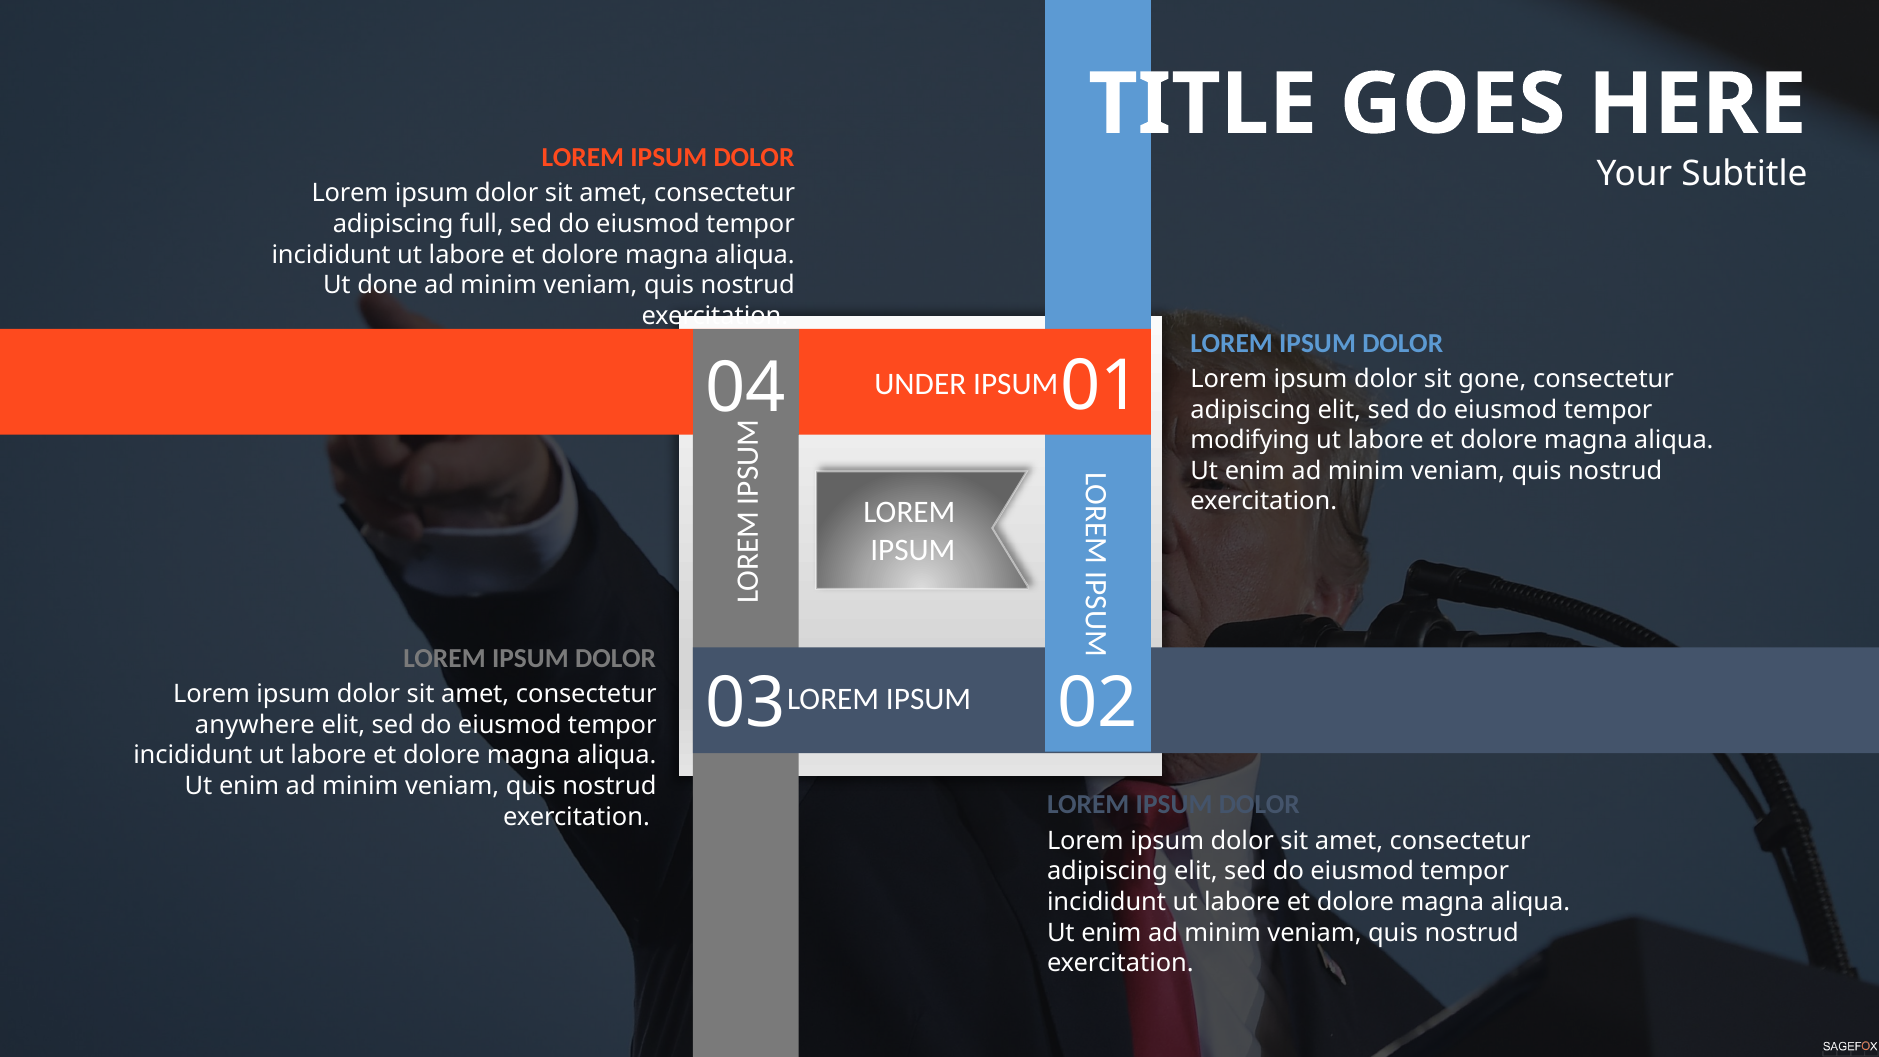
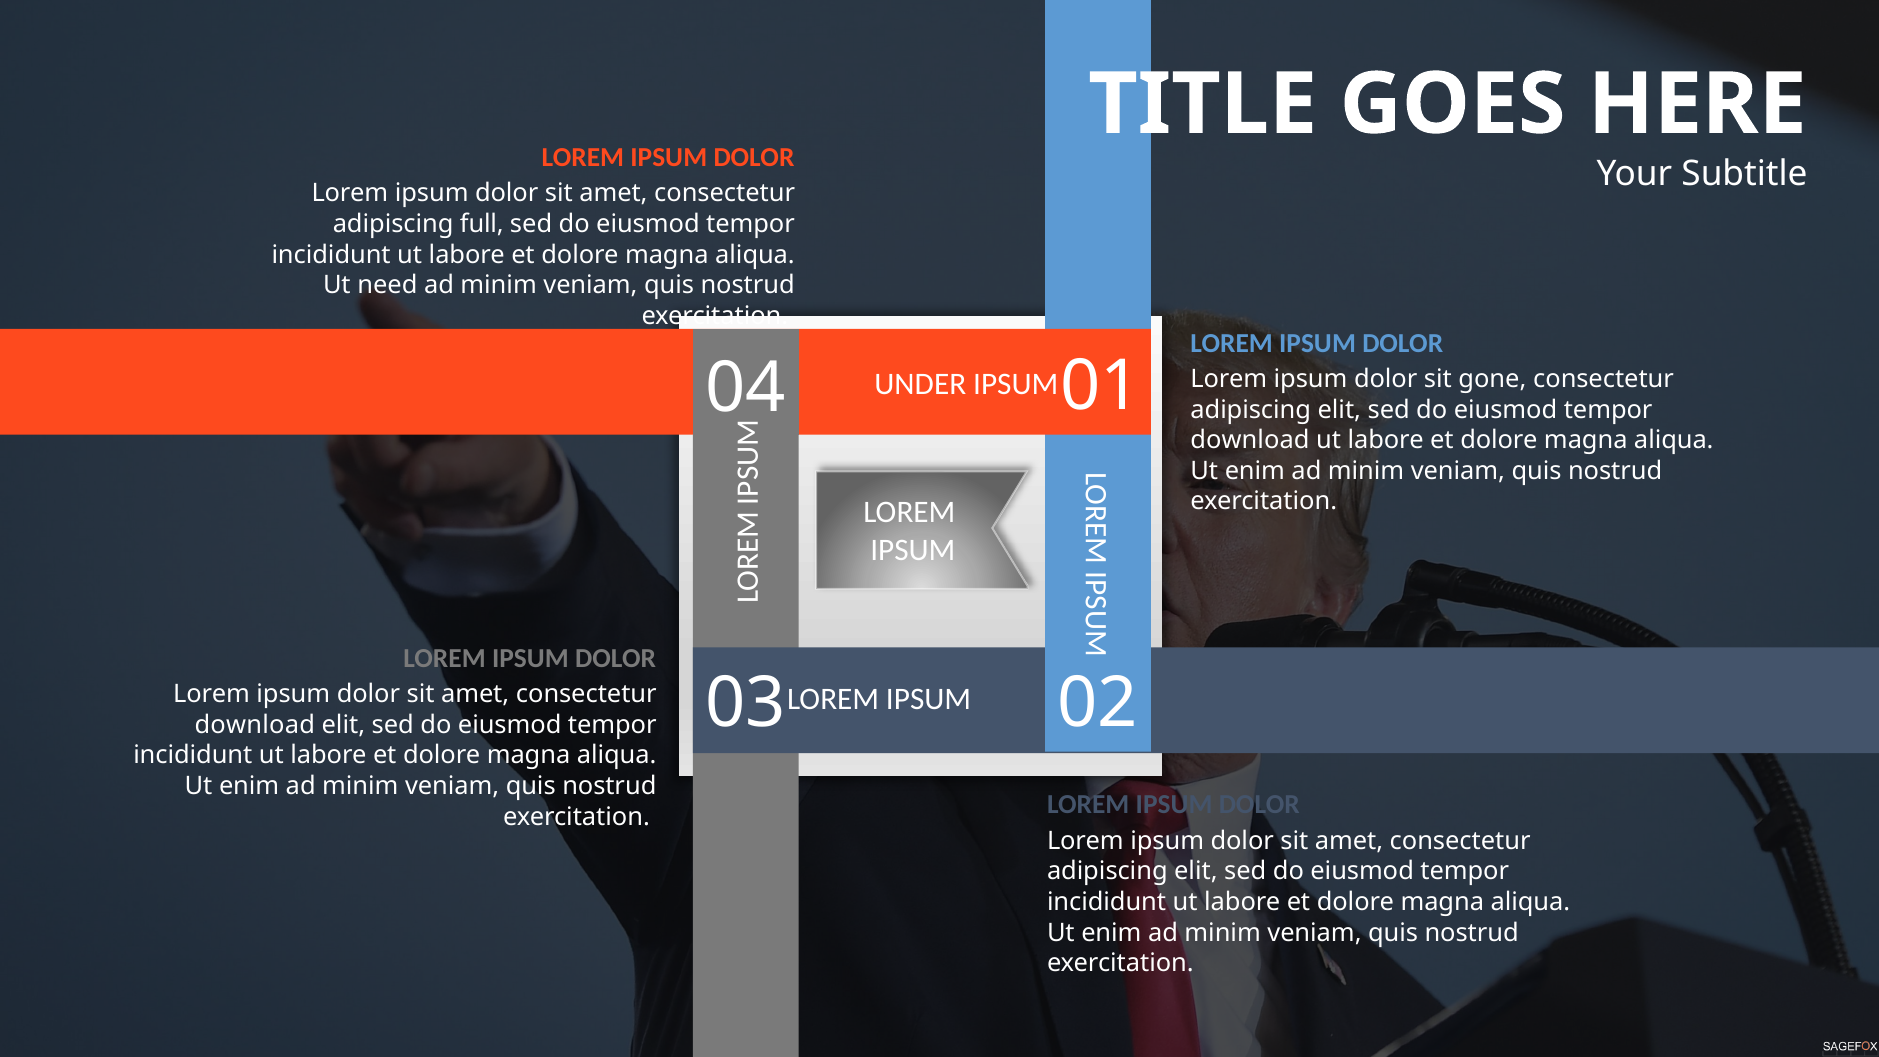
done: done -> need
modifying at (1250, 440): modifying -> download
anywhere at (255, 725): anywhere -> download
